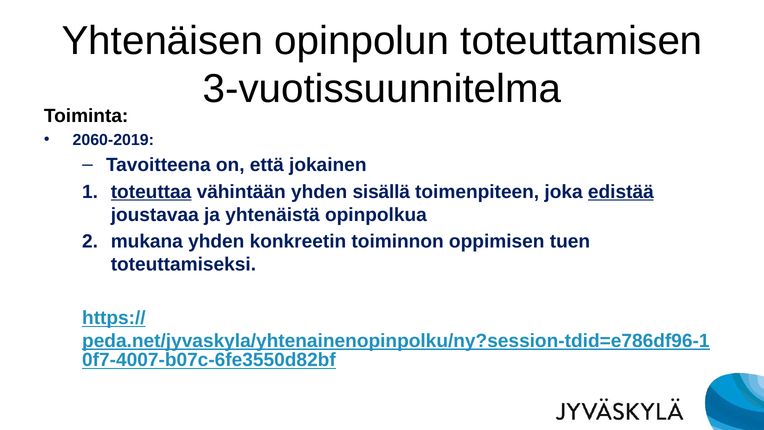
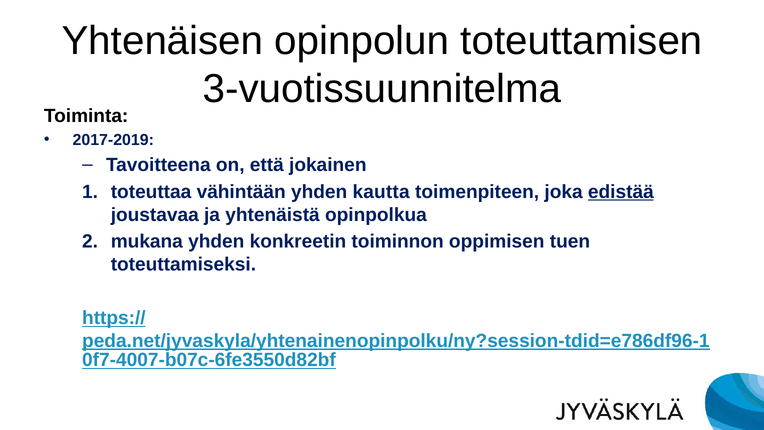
2060-2019: 2060-2019 -> 2017-2019
toteuttaa underline: present -> none
sisällä: sisällä -> kautta
